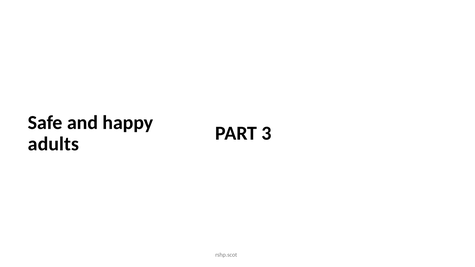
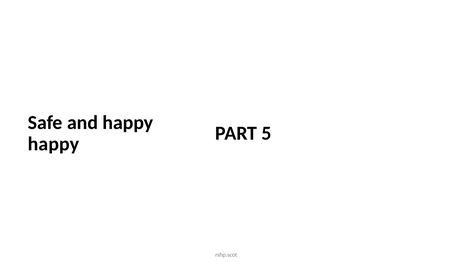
3: 3 -> 5
adults at (53, 144): adults -> happy
